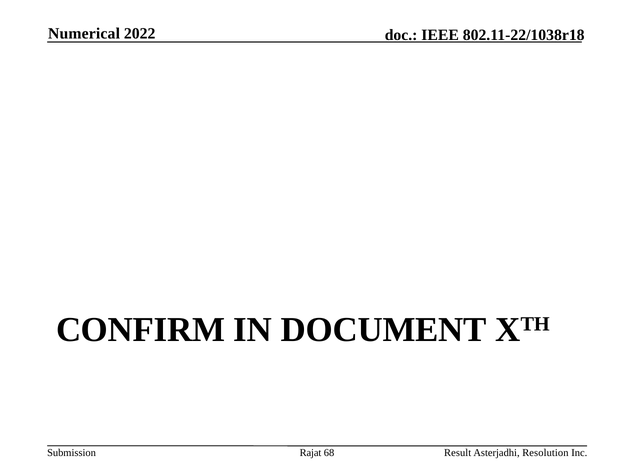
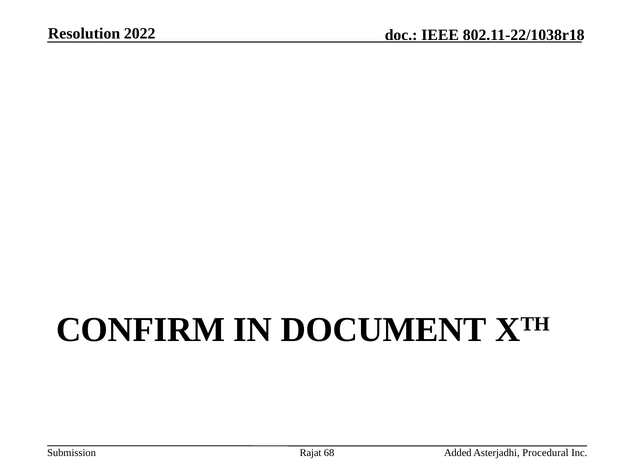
Numerical: Numerical -> Resolution
Result: Result -> Added
Resolution: Resolution -> Procedural
